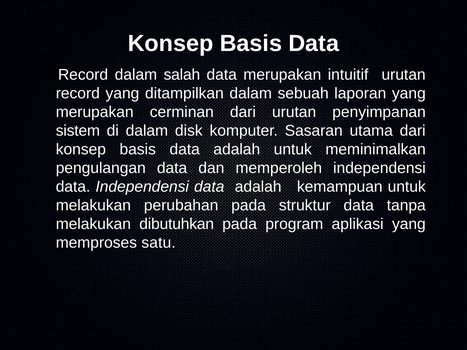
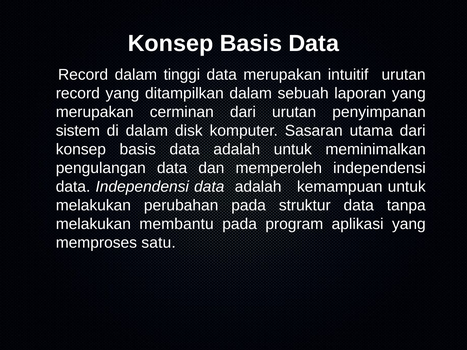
salah: salah -> tinggi
dibutuhkan: dibutuhkan -> membantu
